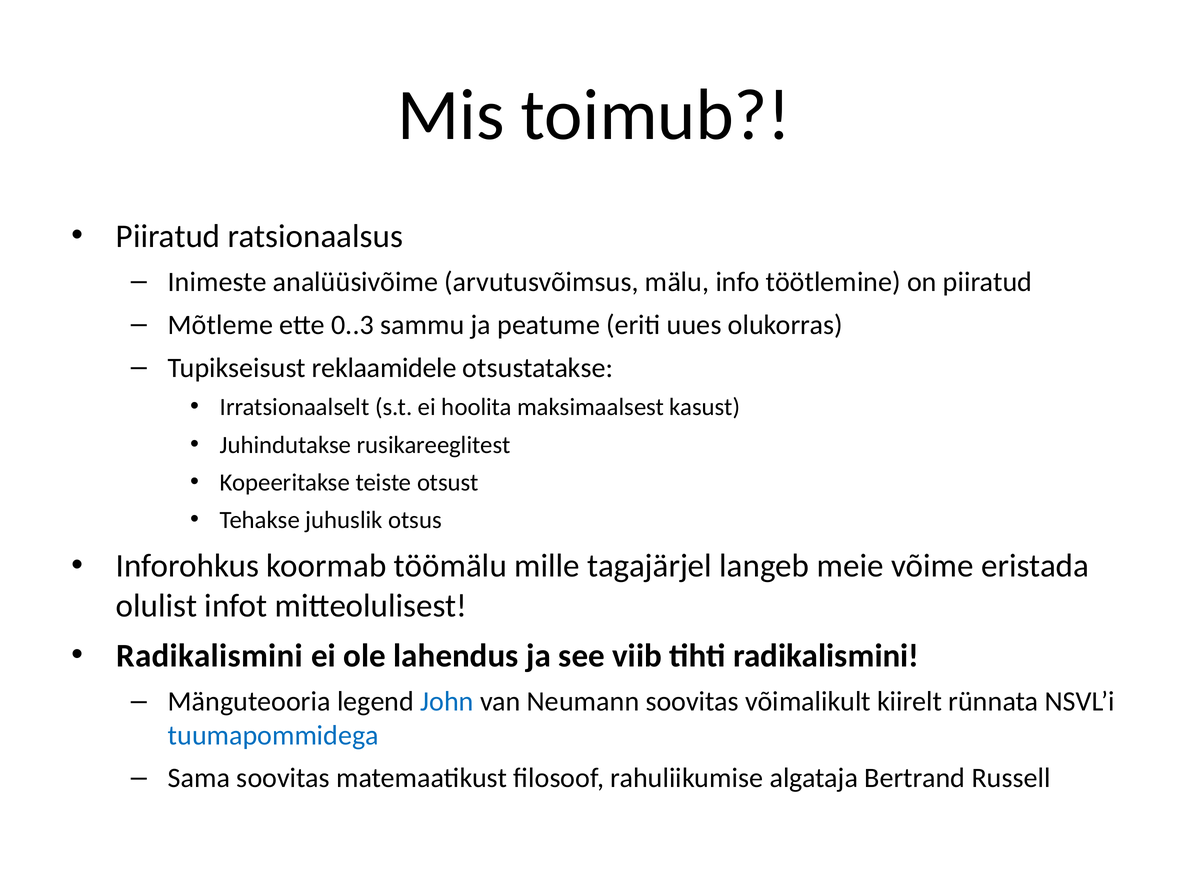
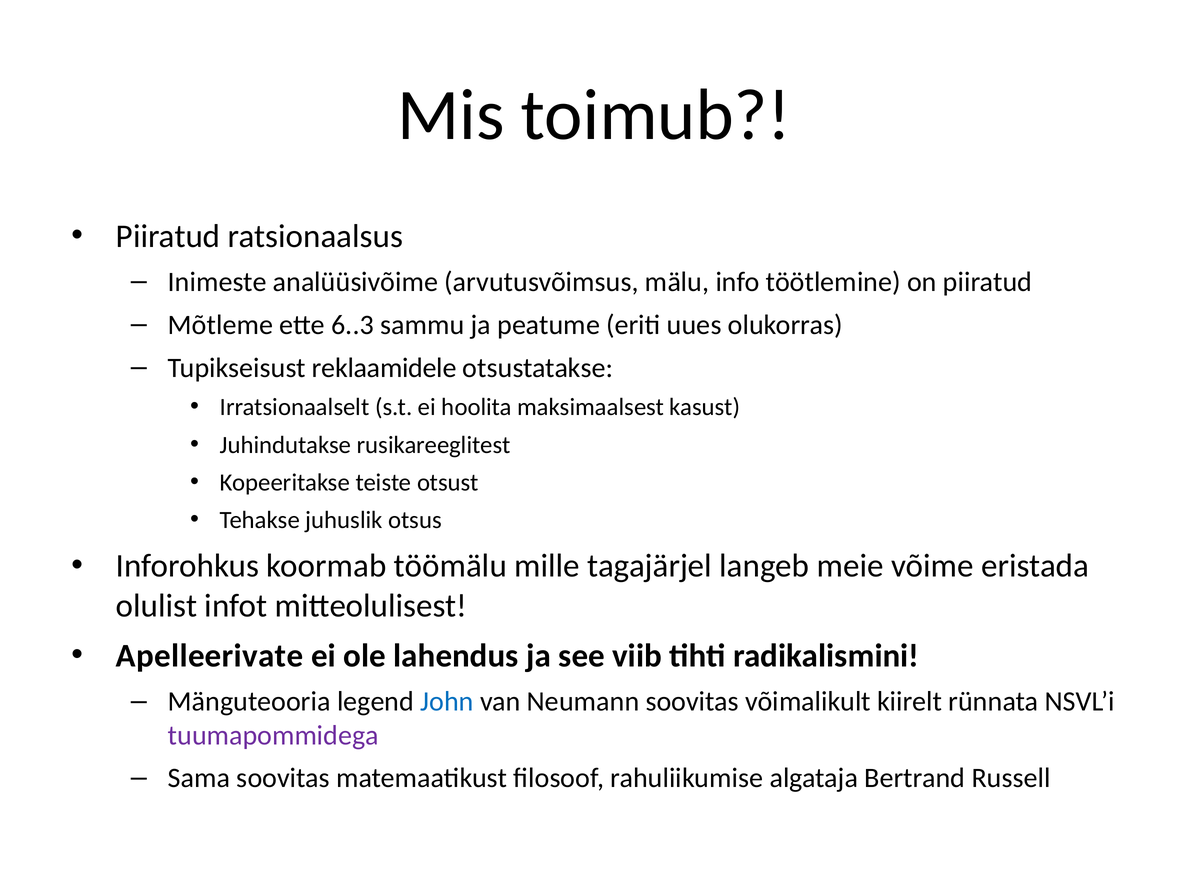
0..3: 0..3 -> 6..3
Radikalismini at (210, 656): Radikalismini -> Apelleerivate
tuumapommidega colour: blue -> purple
